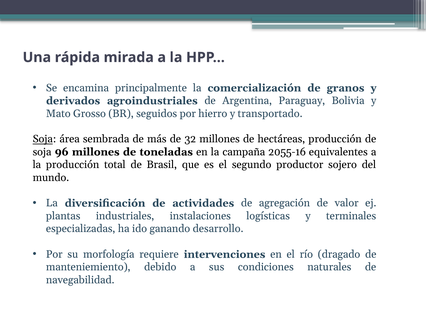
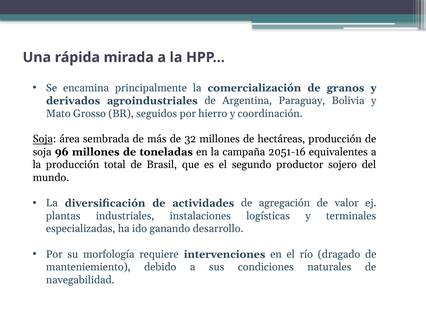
transportado: transportado -> coordinación
2055-16: 2055-16 -> 2051-16
